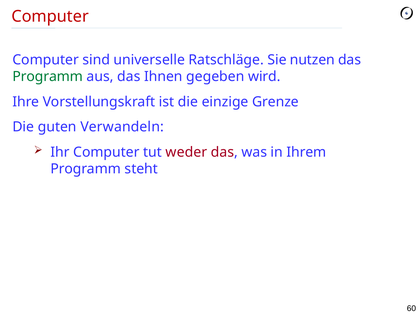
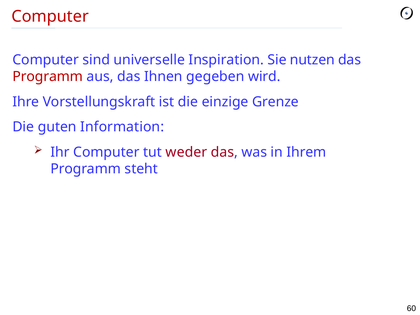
Ratschläge: Ratschläge -> Inspiration
Programm at (48, 77) colour: green -> red
Verwandeln: Verwandeln -> Information
